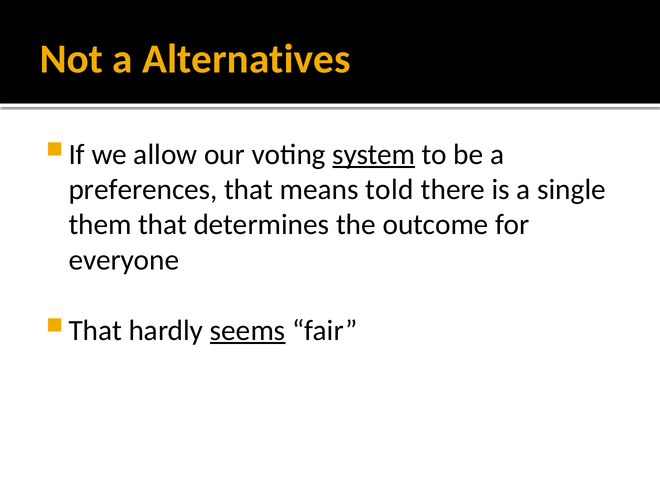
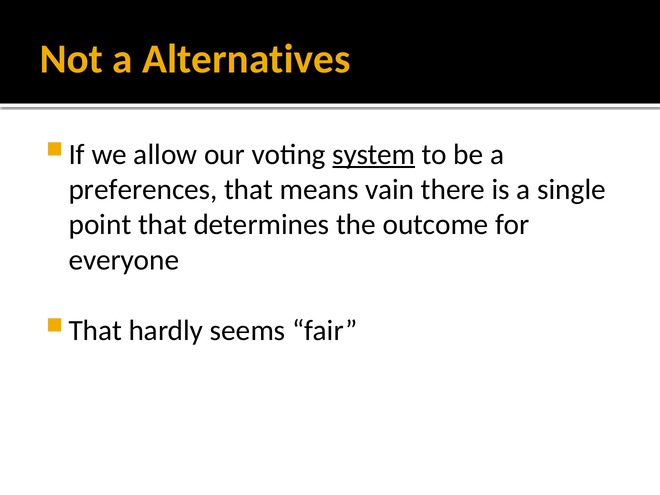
told: told -> vain
them: them -> point
seems underline: present -> none
